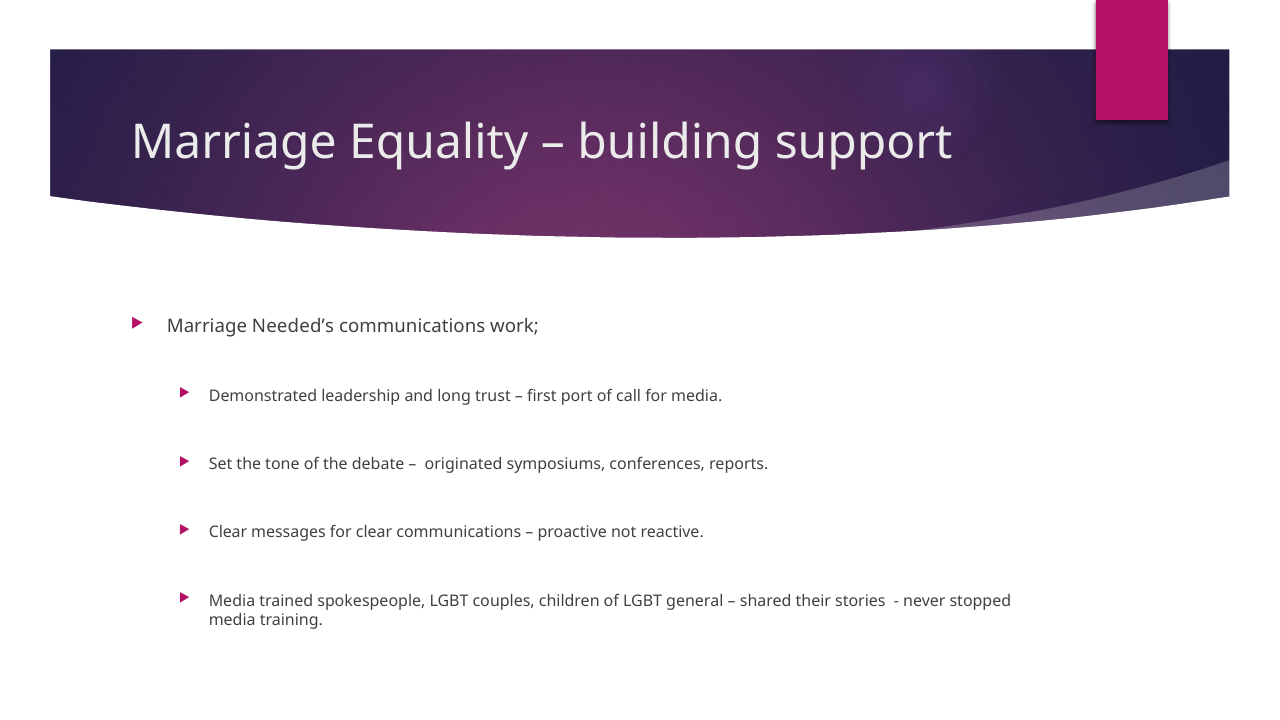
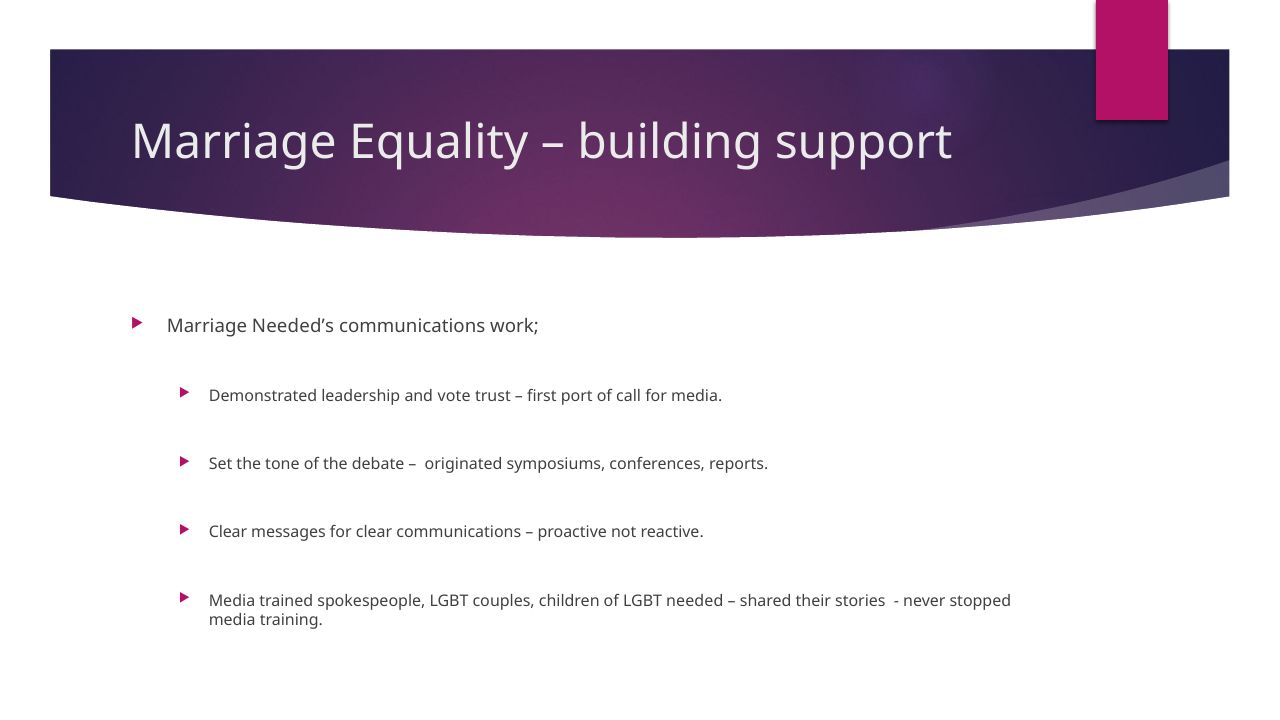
long: long -> vote
general: general -> needed
